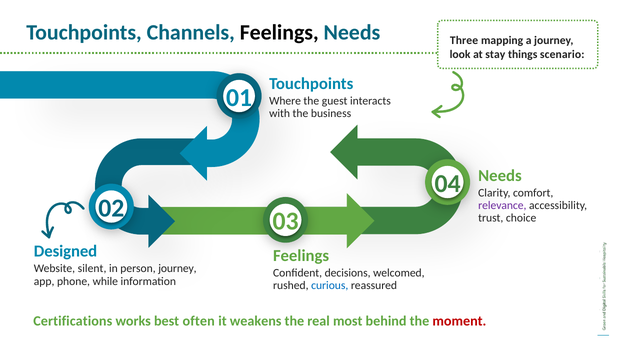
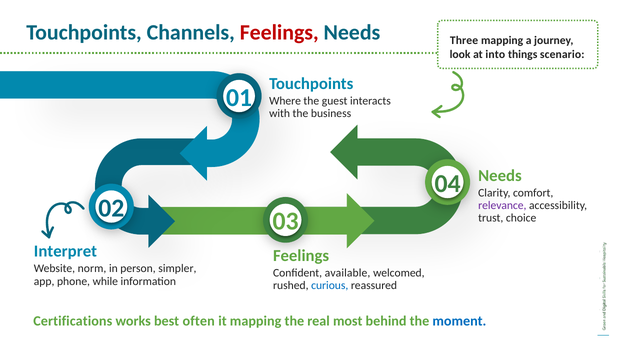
Feelings at (279, 33) colour: black -> red
stay: stay -> into
Designed: Designed -> Interpret
silent: silent -> norm
person journey: journey -> simpler
decisions: decisions -> available
it weakens: weakens -> mapping
moment colour: red -> blue
